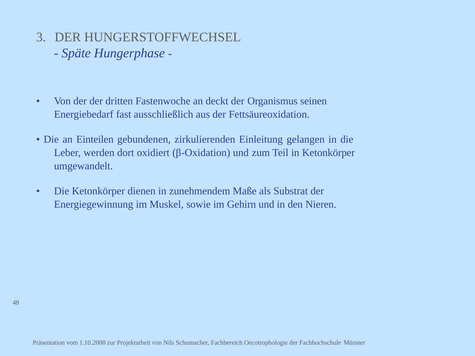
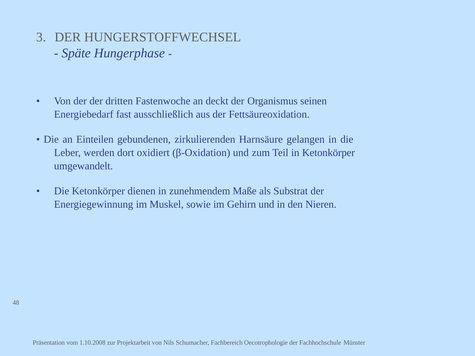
Einleitung: Einleitung -> Harnsäure
